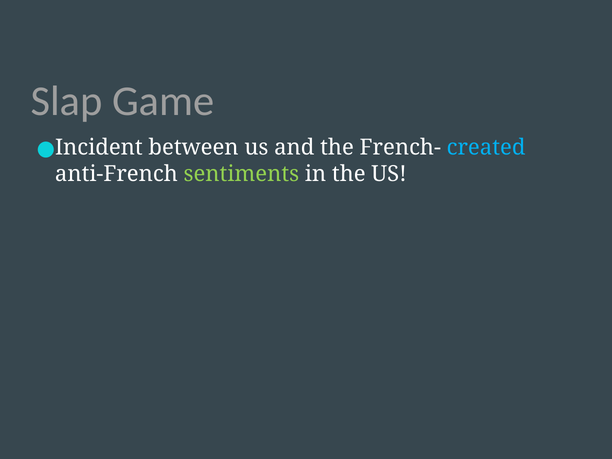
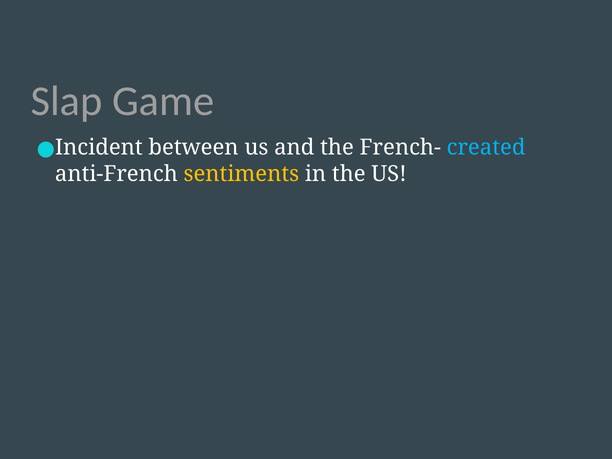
sentiments colour: light green -> yellow
